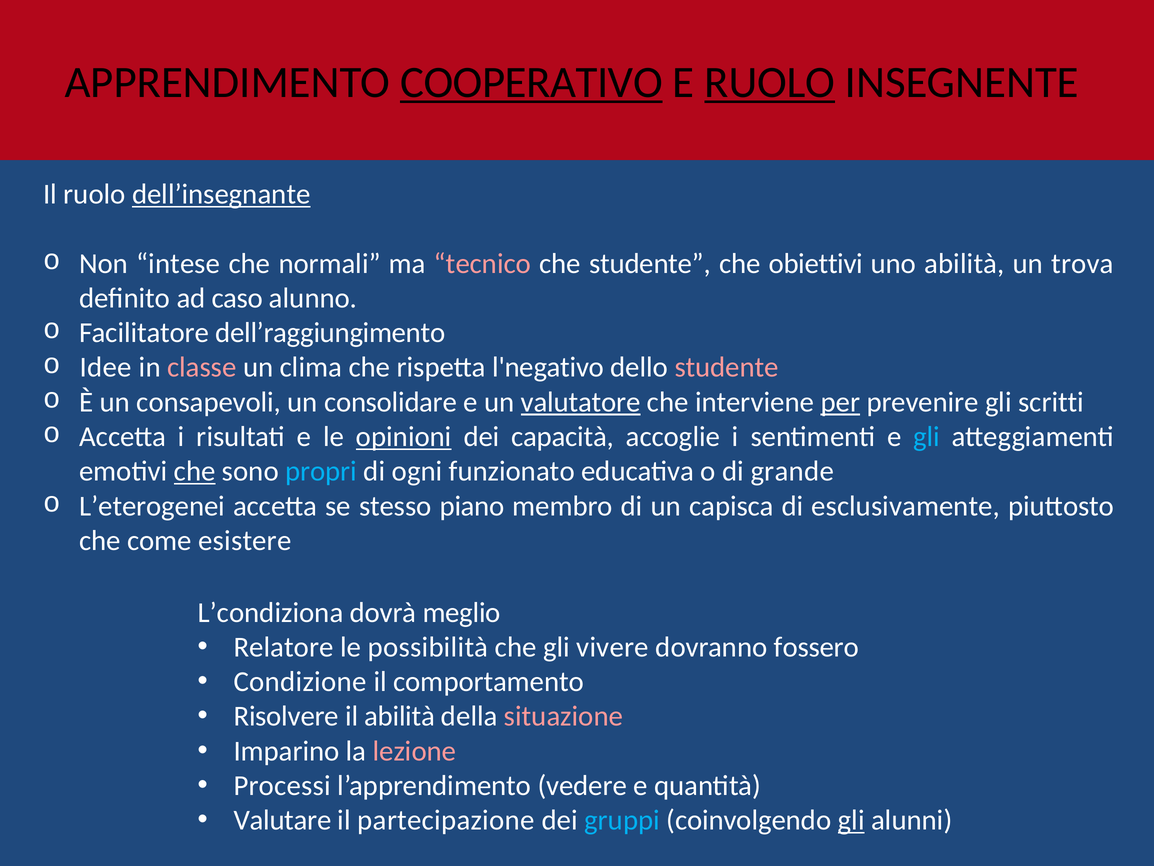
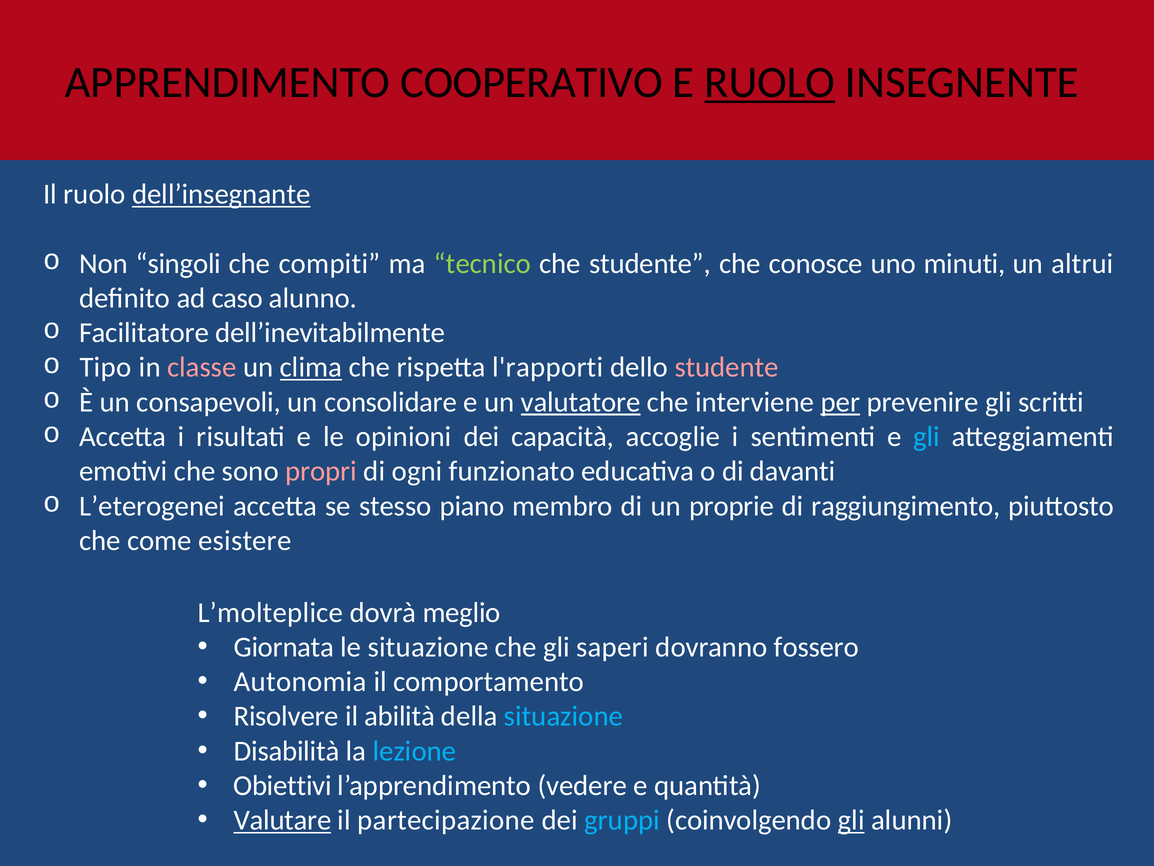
COOPERATIVO underline: present -> none
intese: intese -> singoli
normali: normali -> compiti
tecnico colour: pink -> light green
obiettivi: obiettivi -> conosce
uno abilità: abilità -> minuti
trova: trova -> altrui
dell’raggiungimento: dell’raggiungimento -> dell’inevitabilmente
Idee: Idee -> Tipo
clima underline: none -> present
l'negativo: l'negativo -> l'rapporti
opinioni underline: present -> none
che at (195, 471) underline: present -> none
propri colour: light blue -> pink
grande: grande -> davanti
capisca: capisca -> proprie
esclusivamente: esclusivamente -> raggiungimento
L’condiziona: L’condiziona -> L’molteplice
Relatore: Relatore -> Giornata
le possibilità: possibilità -> situazione
vivere: vivere -> saperi
Condizione: Condizione -> Autonomia
situazione at (564, 716) colour: pink -> light blue
Imparino: Imparino -> Disabilità
lezione colour: pink -> light blue
Processi: Processi -> Obiettivi
Valutare underline: none -> present
